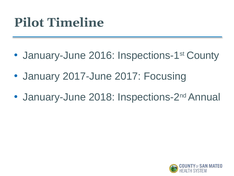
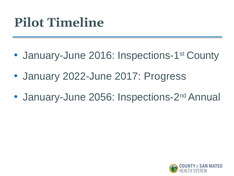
2017-June: 2017-June -> 2022-June
Focusing: Focusing -> Progress
2018: 2018 -> 2056
